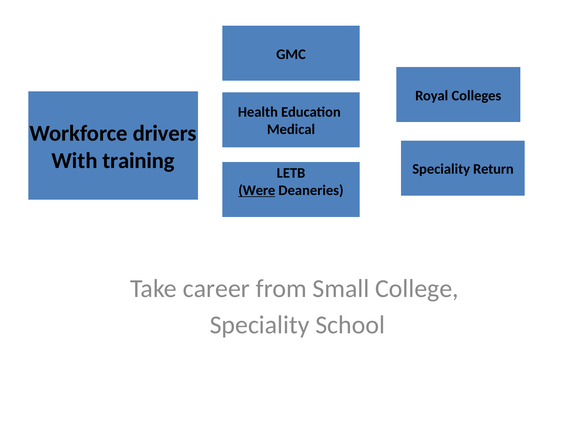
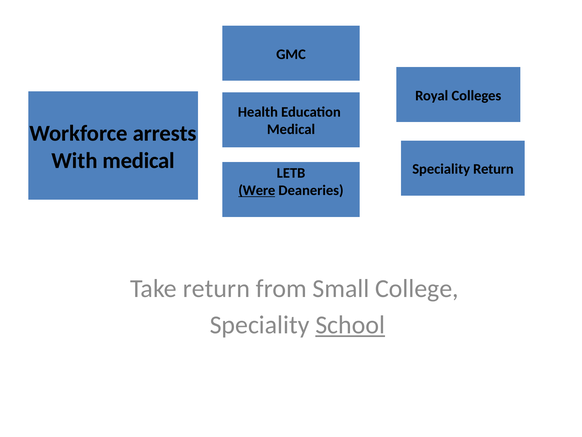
drivers: drivers -> arrests
With training: training -> medical
Take career: career -> return
School underline: none -> present
